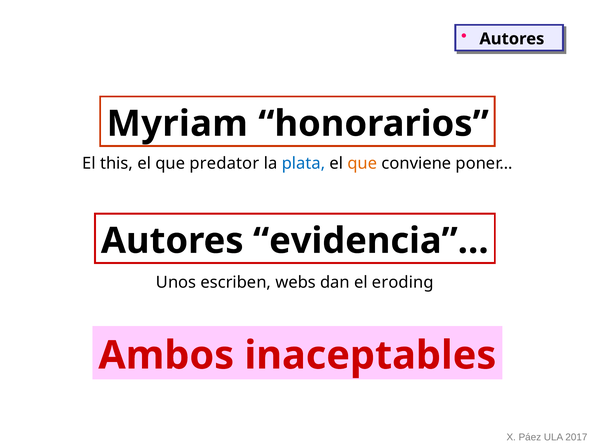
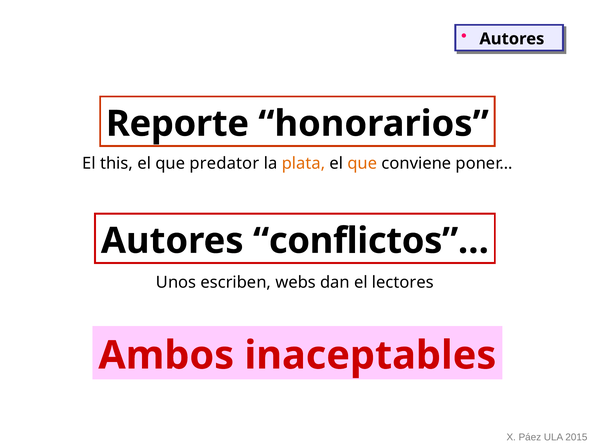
Myriam: Myriam -> Reporte
plata colour: blue -> orange
evidencia”…: evidencia”… -> conflictos”…
eroding: eroding -> lectores
2017: 2017 -> 2015
